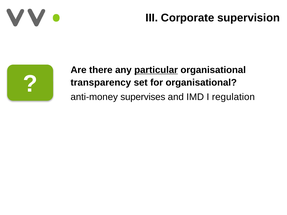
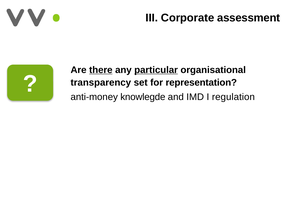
supervision: supervision -> assessment
there underline: none -> present
for organisational: organisational -> representation
supervises: supervises -> knowlegde
